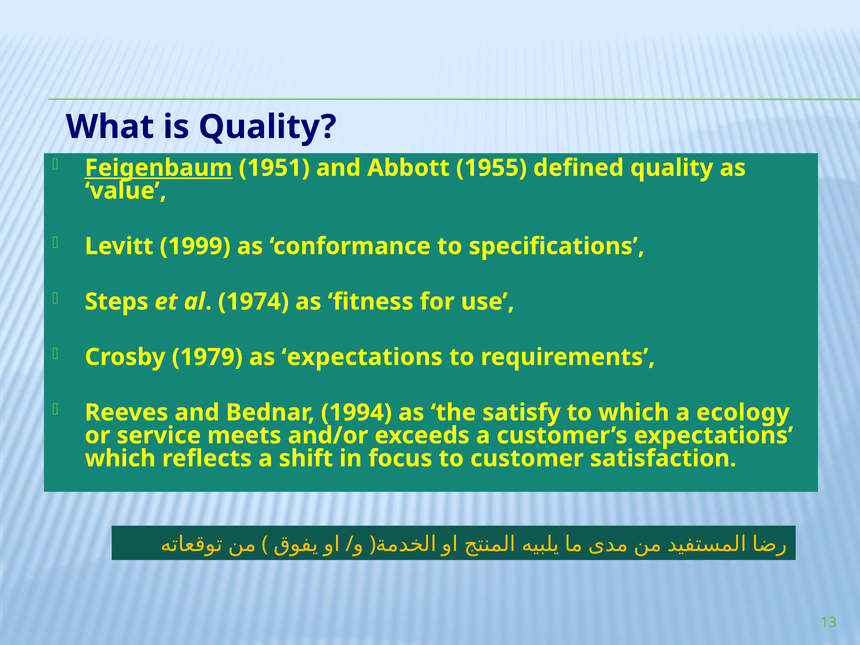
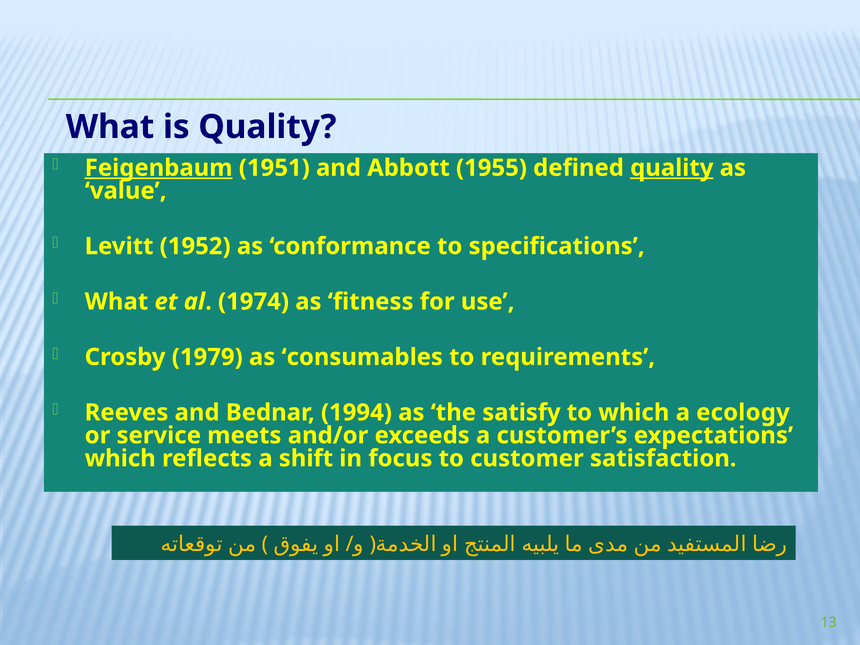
quality at (672, 168) underline: none -> present
1999: 1999 -> 1952
Steps at (117, 302): Steps -> What
as expectations: expectations -> consumables
